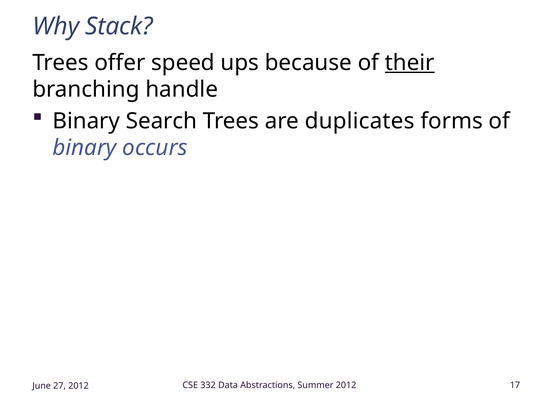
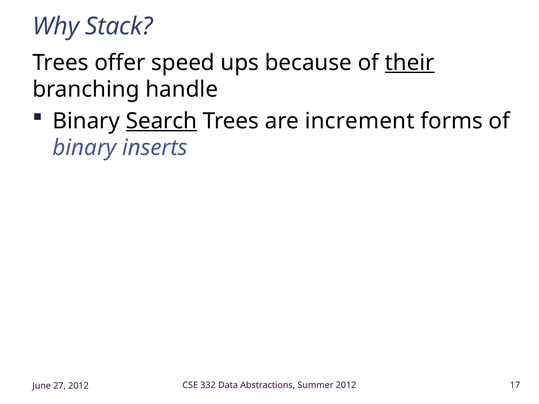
Search underline: none -> present
duplicates: duplicates -> increment
occurs: occurs -> inserts
